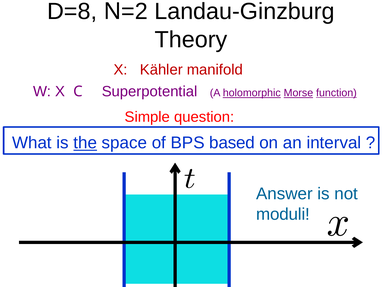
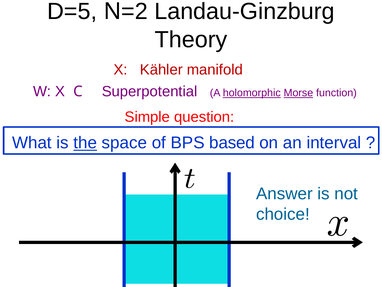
D=8: D=8 -> D=5
function underline: present -> none
moduli: moduli -> choice
